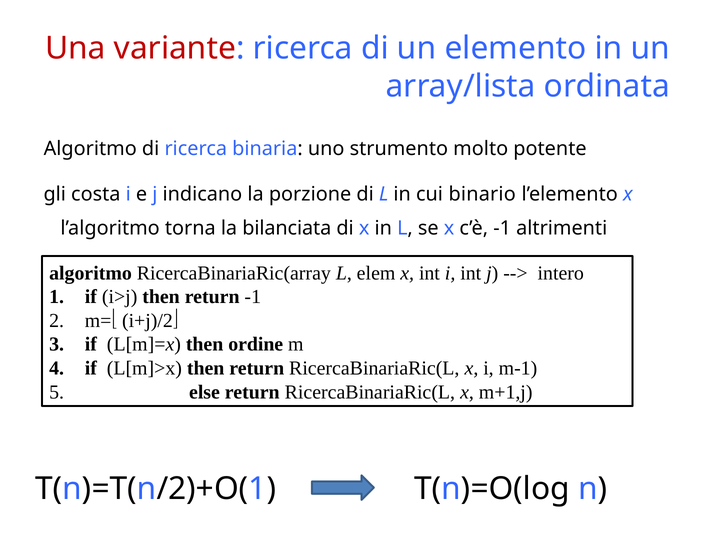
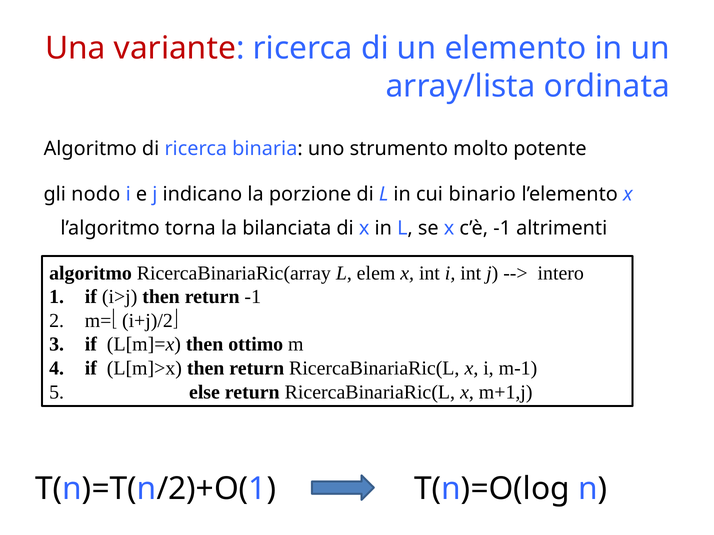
costa: costa -> nodo
ordine: ordine -> ottimo
